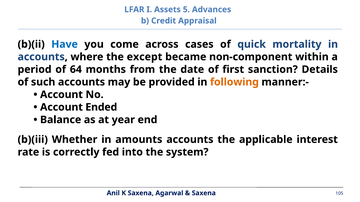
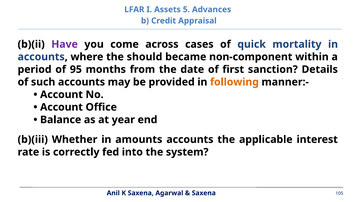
Have colour: blue -> purple
except: except -> should
64: 64 -> 95
Ended: Ended -> Office
